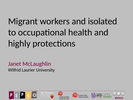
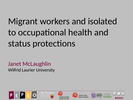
highly: highly -> status
